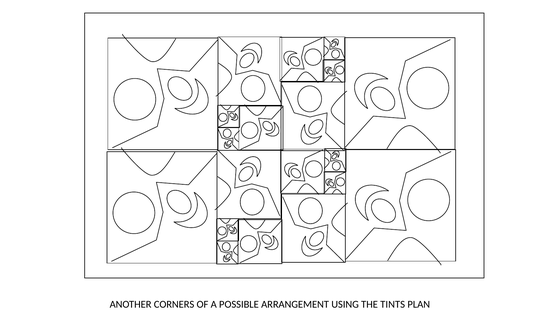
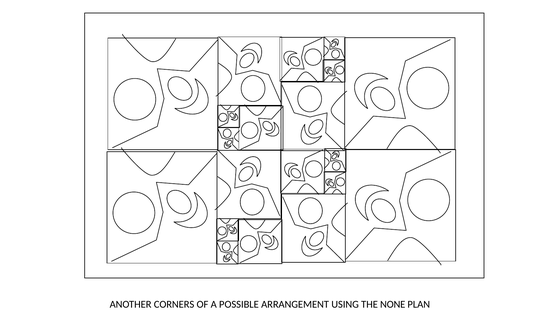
TINTS: TINTS -> NONE
